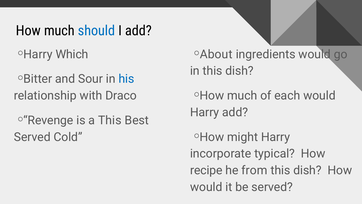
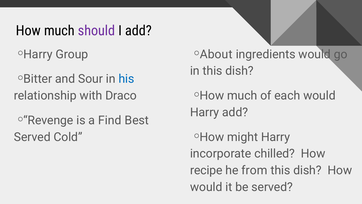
should colour: blue -> purple
Which: Which -> Group
a This: This -> Find
typical: typical -> chilled
